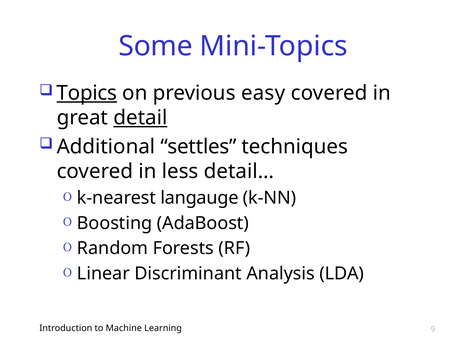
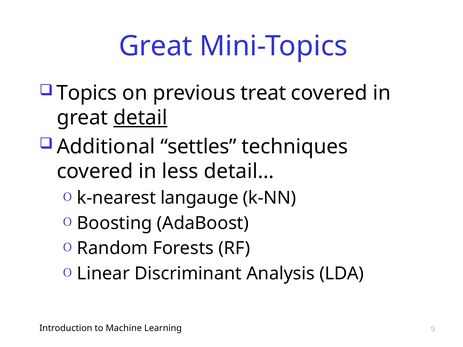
Some at (156, 46): Some -> Great
Topics underline: present -> none
easy: easy -> treat
